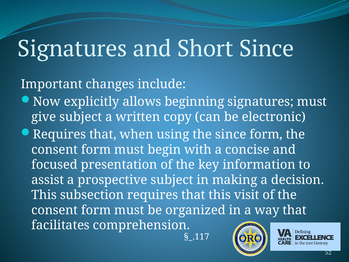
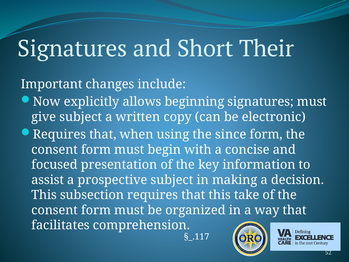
Short Since: Since -> Their
visit: visit -> take
